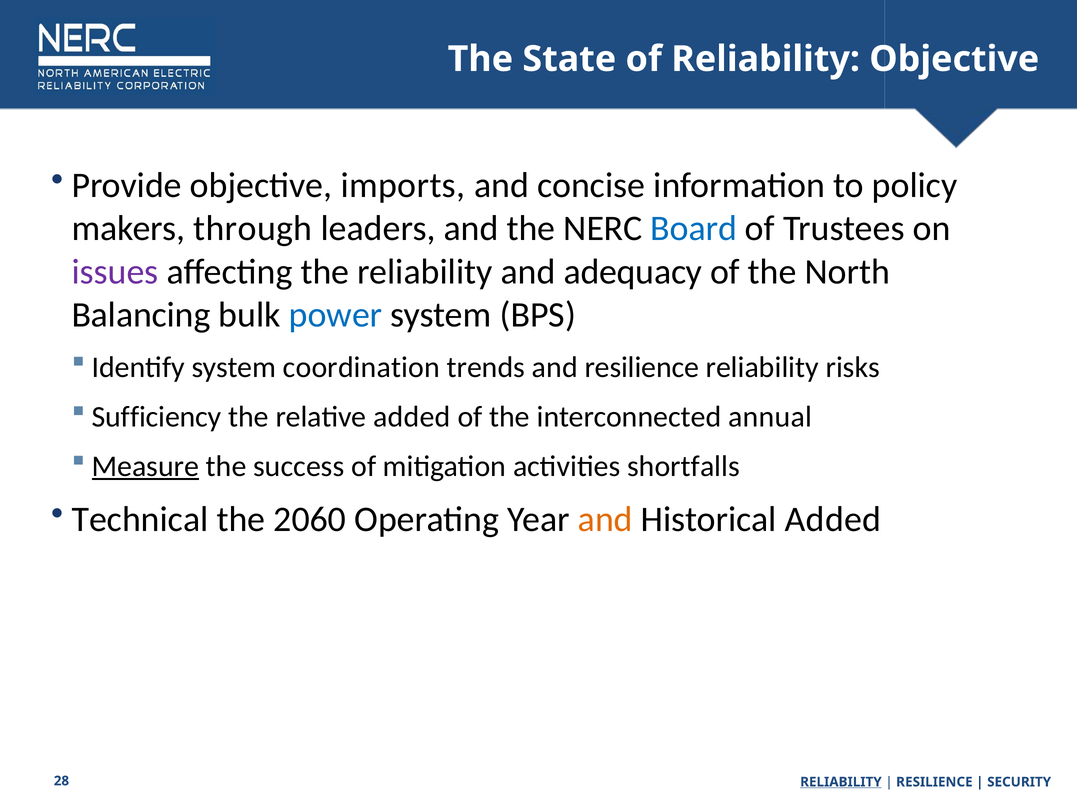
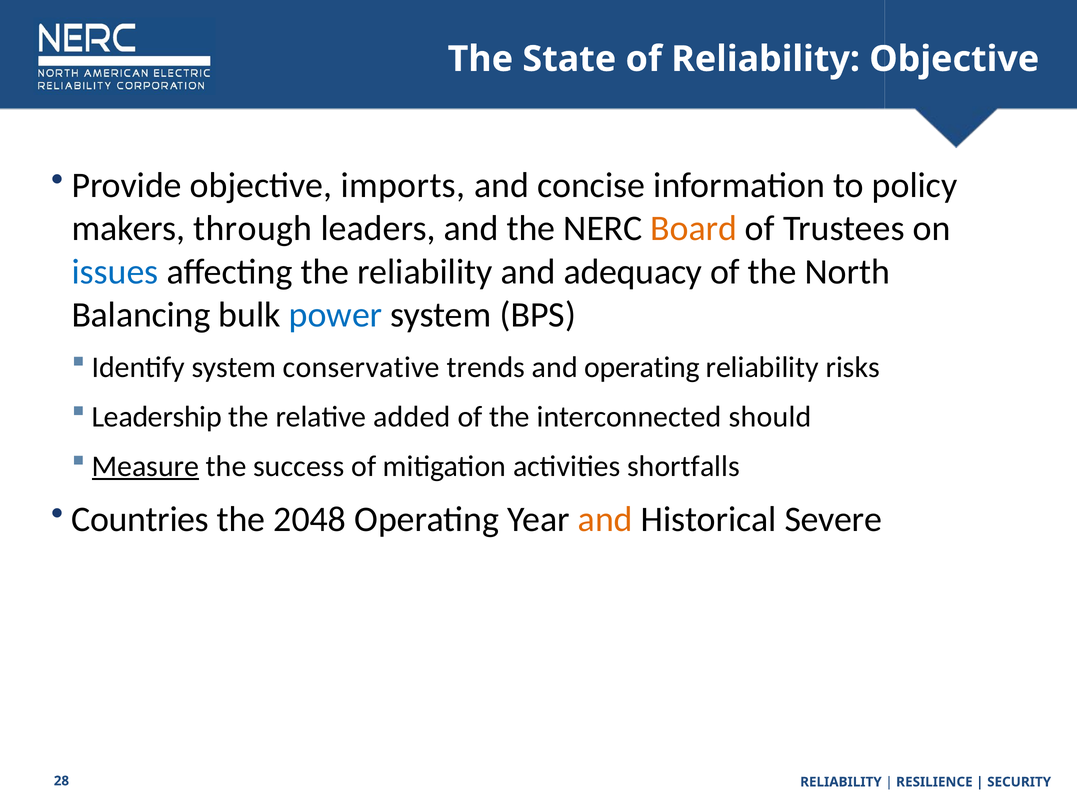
Board colour: blue -> orange
issues colour: purple -> blue
coordination: coordination -> conservative
and resilience: resilience -> operating
Sufficiency: Sufficiency -> Leadership
annual: annual -> should
Technical: Technical -> Countries
2060: 2060 -> 2048
Historical Added: Added -> Severe
RELIABILITY at (841, 782) underline: present -> none
